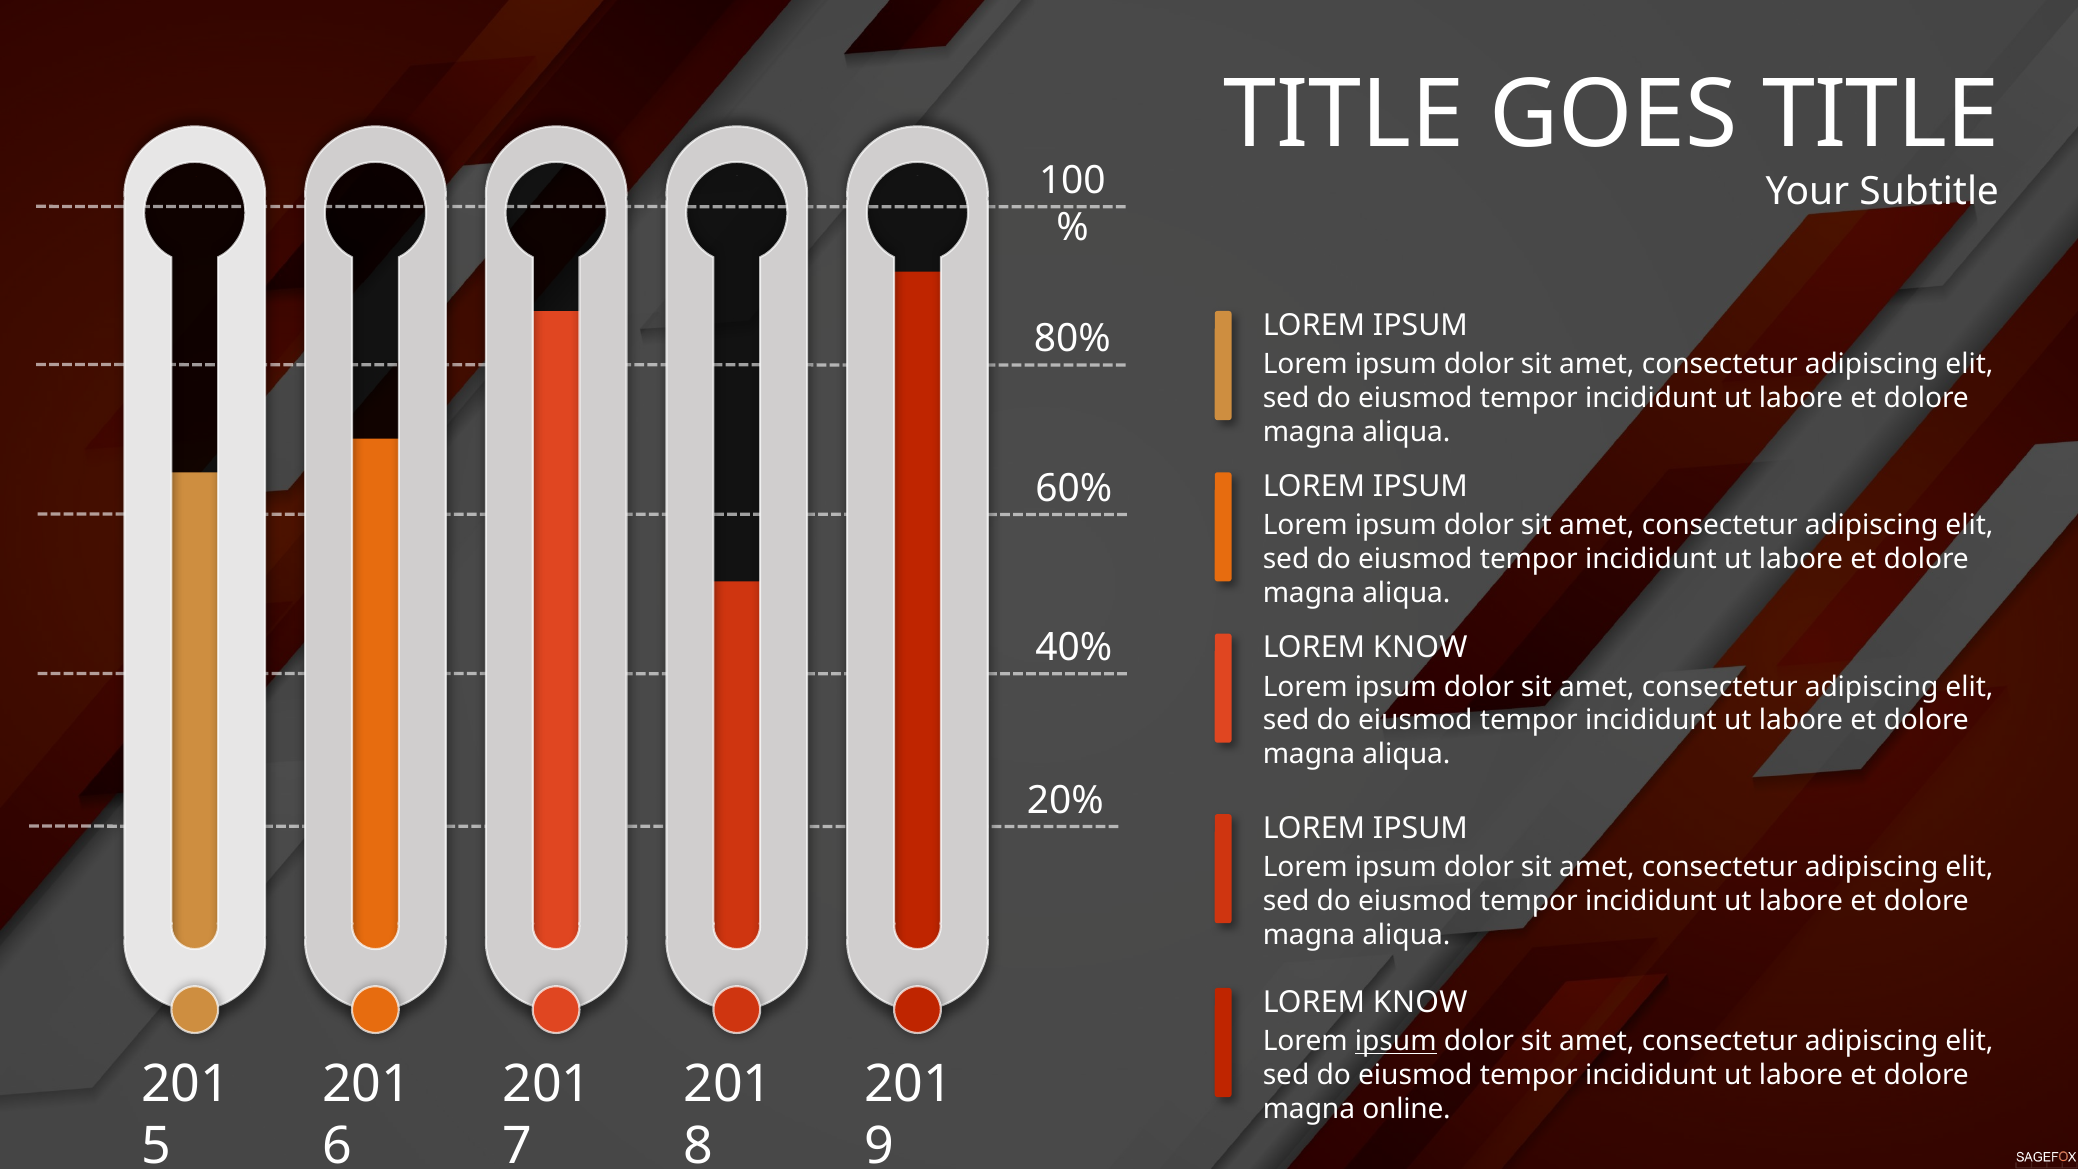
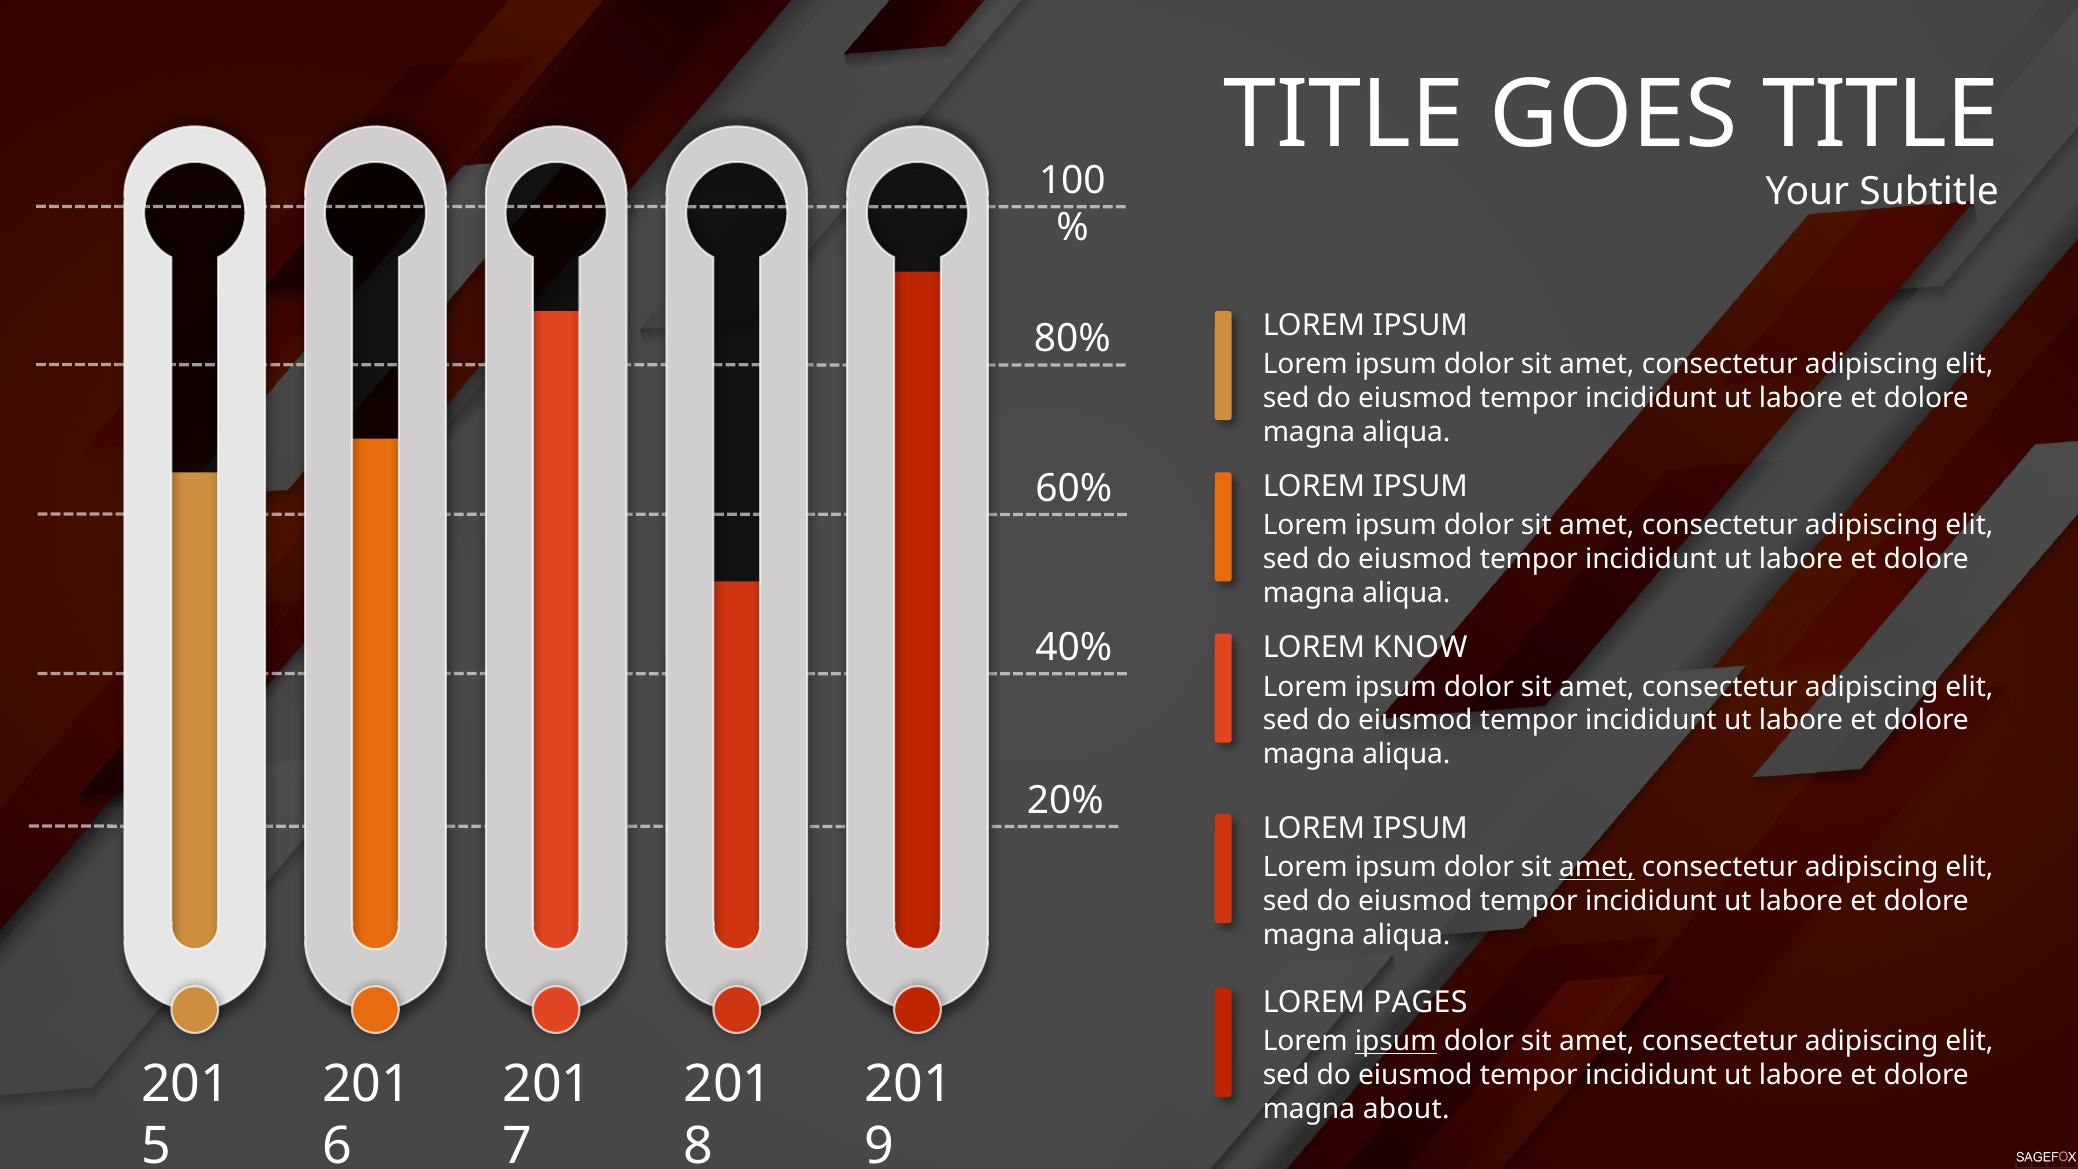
amet at (1597, 867) underline: none -> present
KNOW at (1420, 1002): KNOW -> PAGES
online: online -> about
